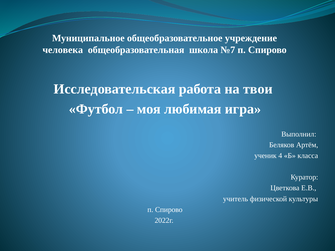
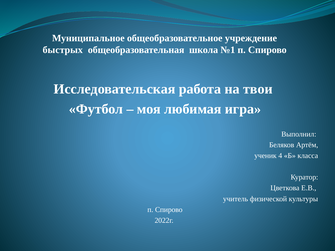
человека: человека -> быстрых
№7: №7 -> №1
